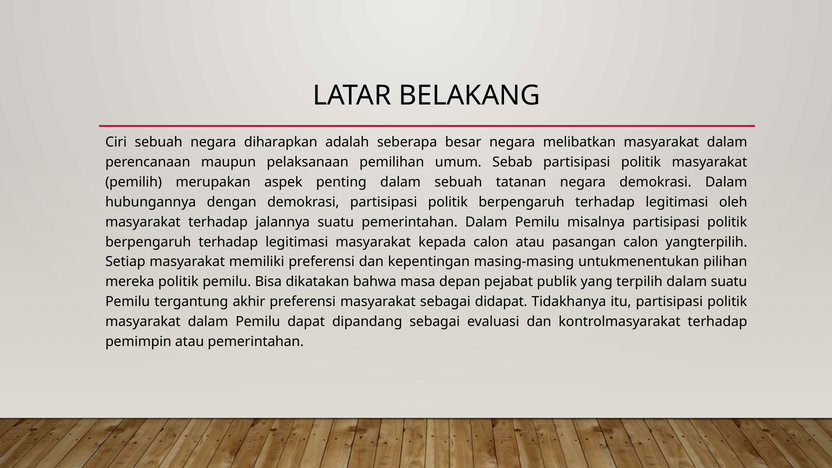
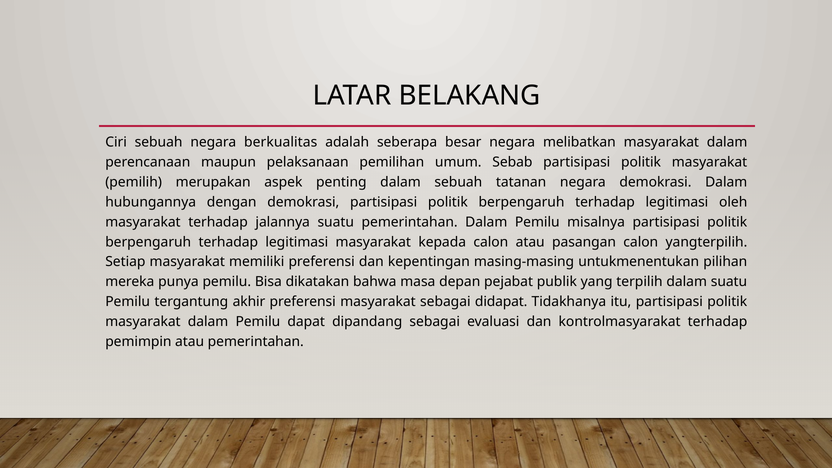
diharapkan: diharapkan -> berkualitas
mereka politik: politik -> punya
